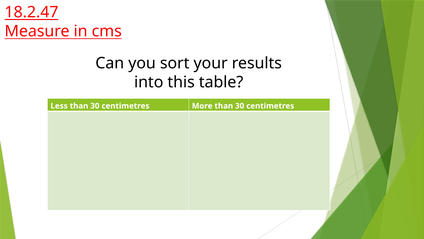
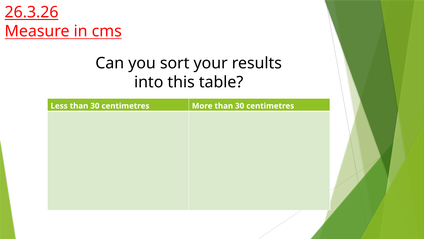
18.2.47: 18.2.47 -> 26.3.26
